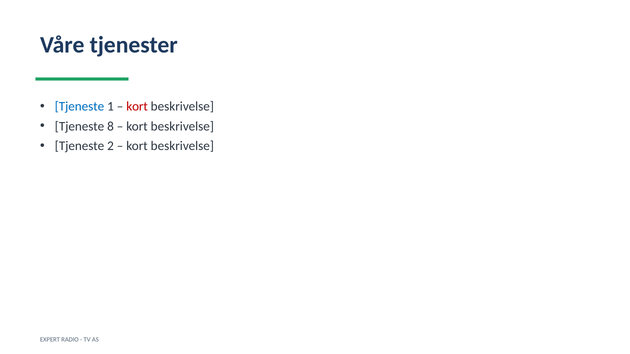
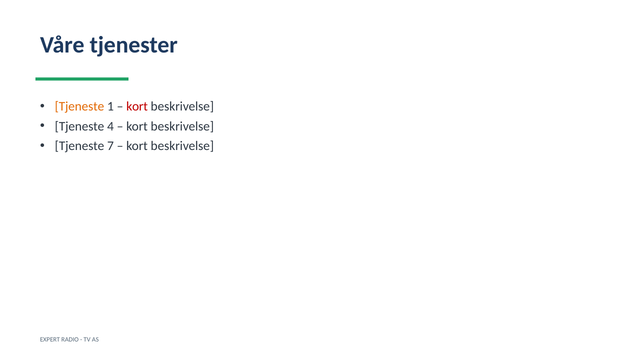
Tjeneste at (80, 107) colour: blue -> orange
8: 8 -> 4
2: 2 -> 7
